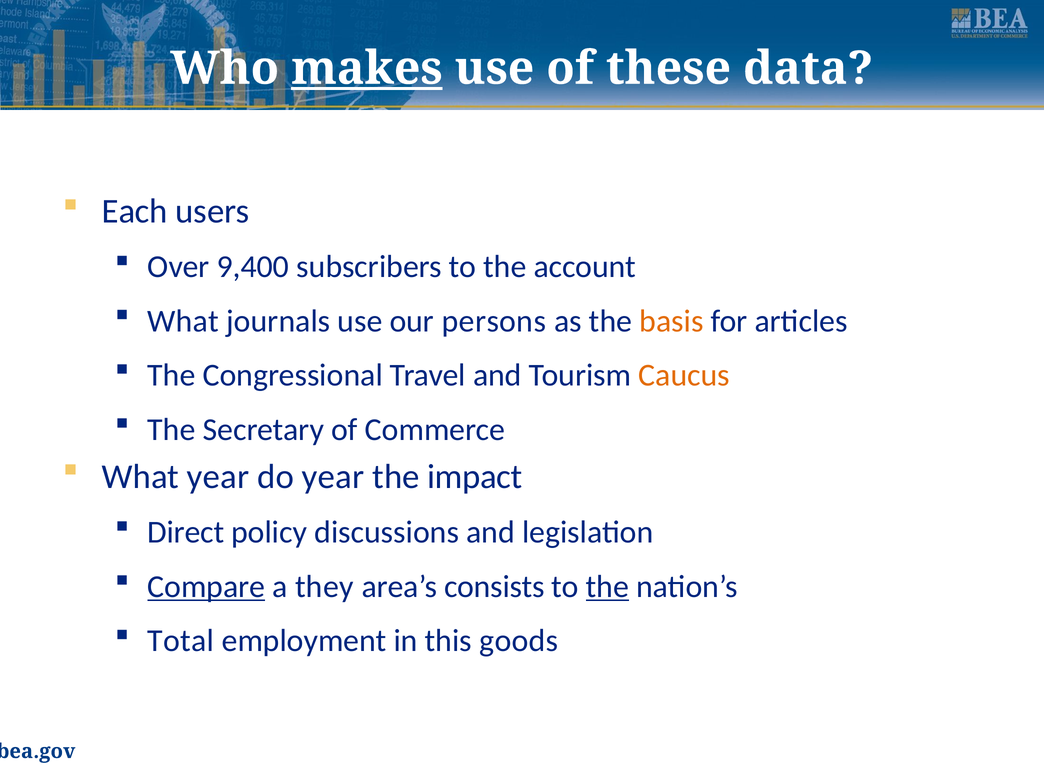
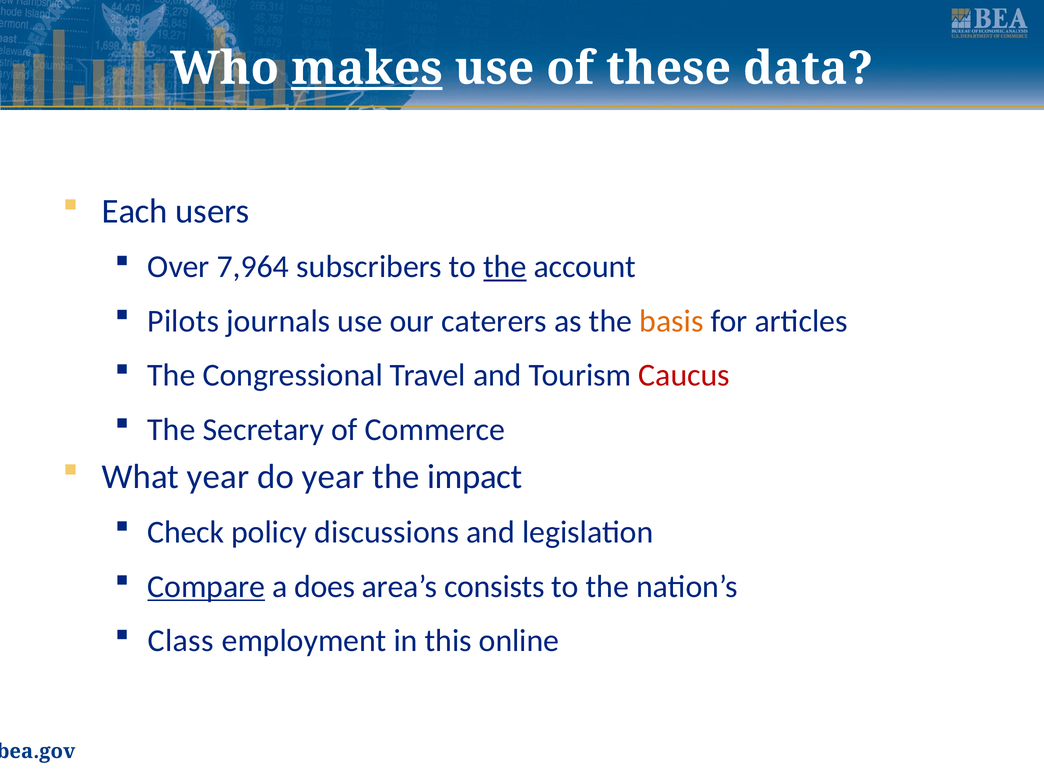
9,400: 9,400 -> 7,964
the at (505, 267) underline: none -> present
What at (183, 321): What -> Pilots
persons: persons -> caterers
Caucus colour: orange -> red
Direct: Direct -> Check
they: they -> does
the at (607, 587) underline: present -> none
Total: Total -> Class
goods: goods -> online
